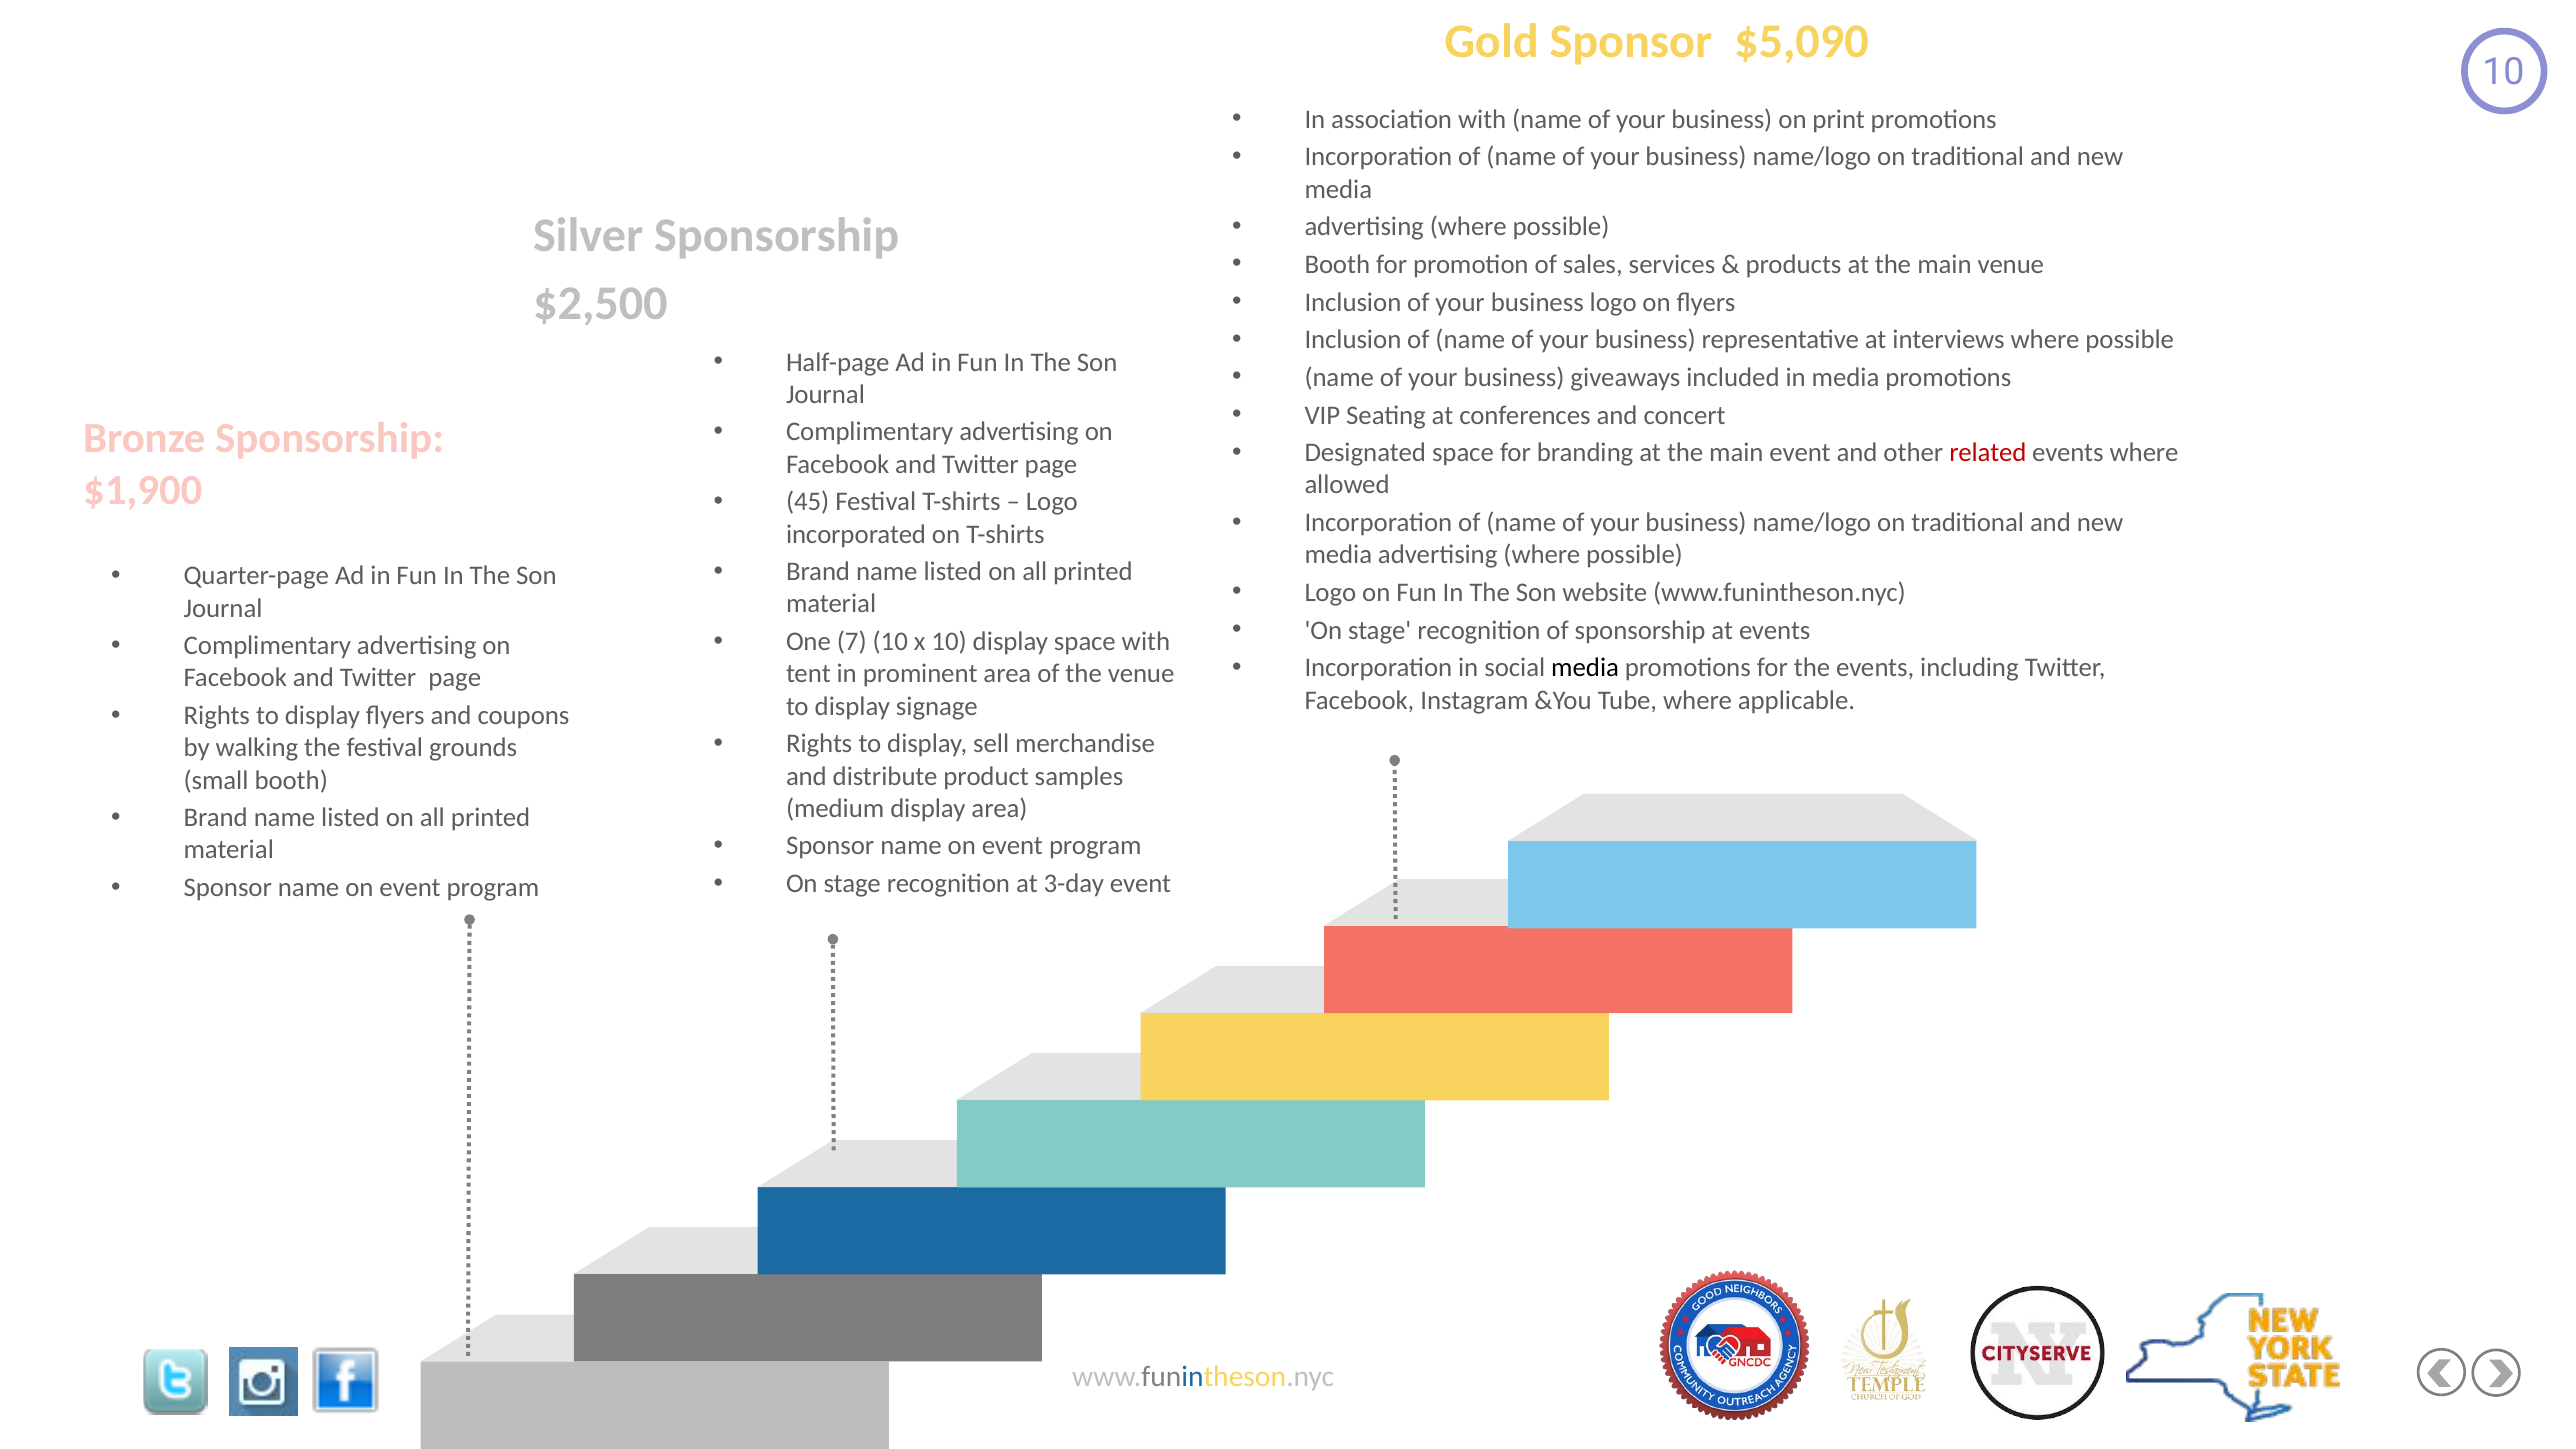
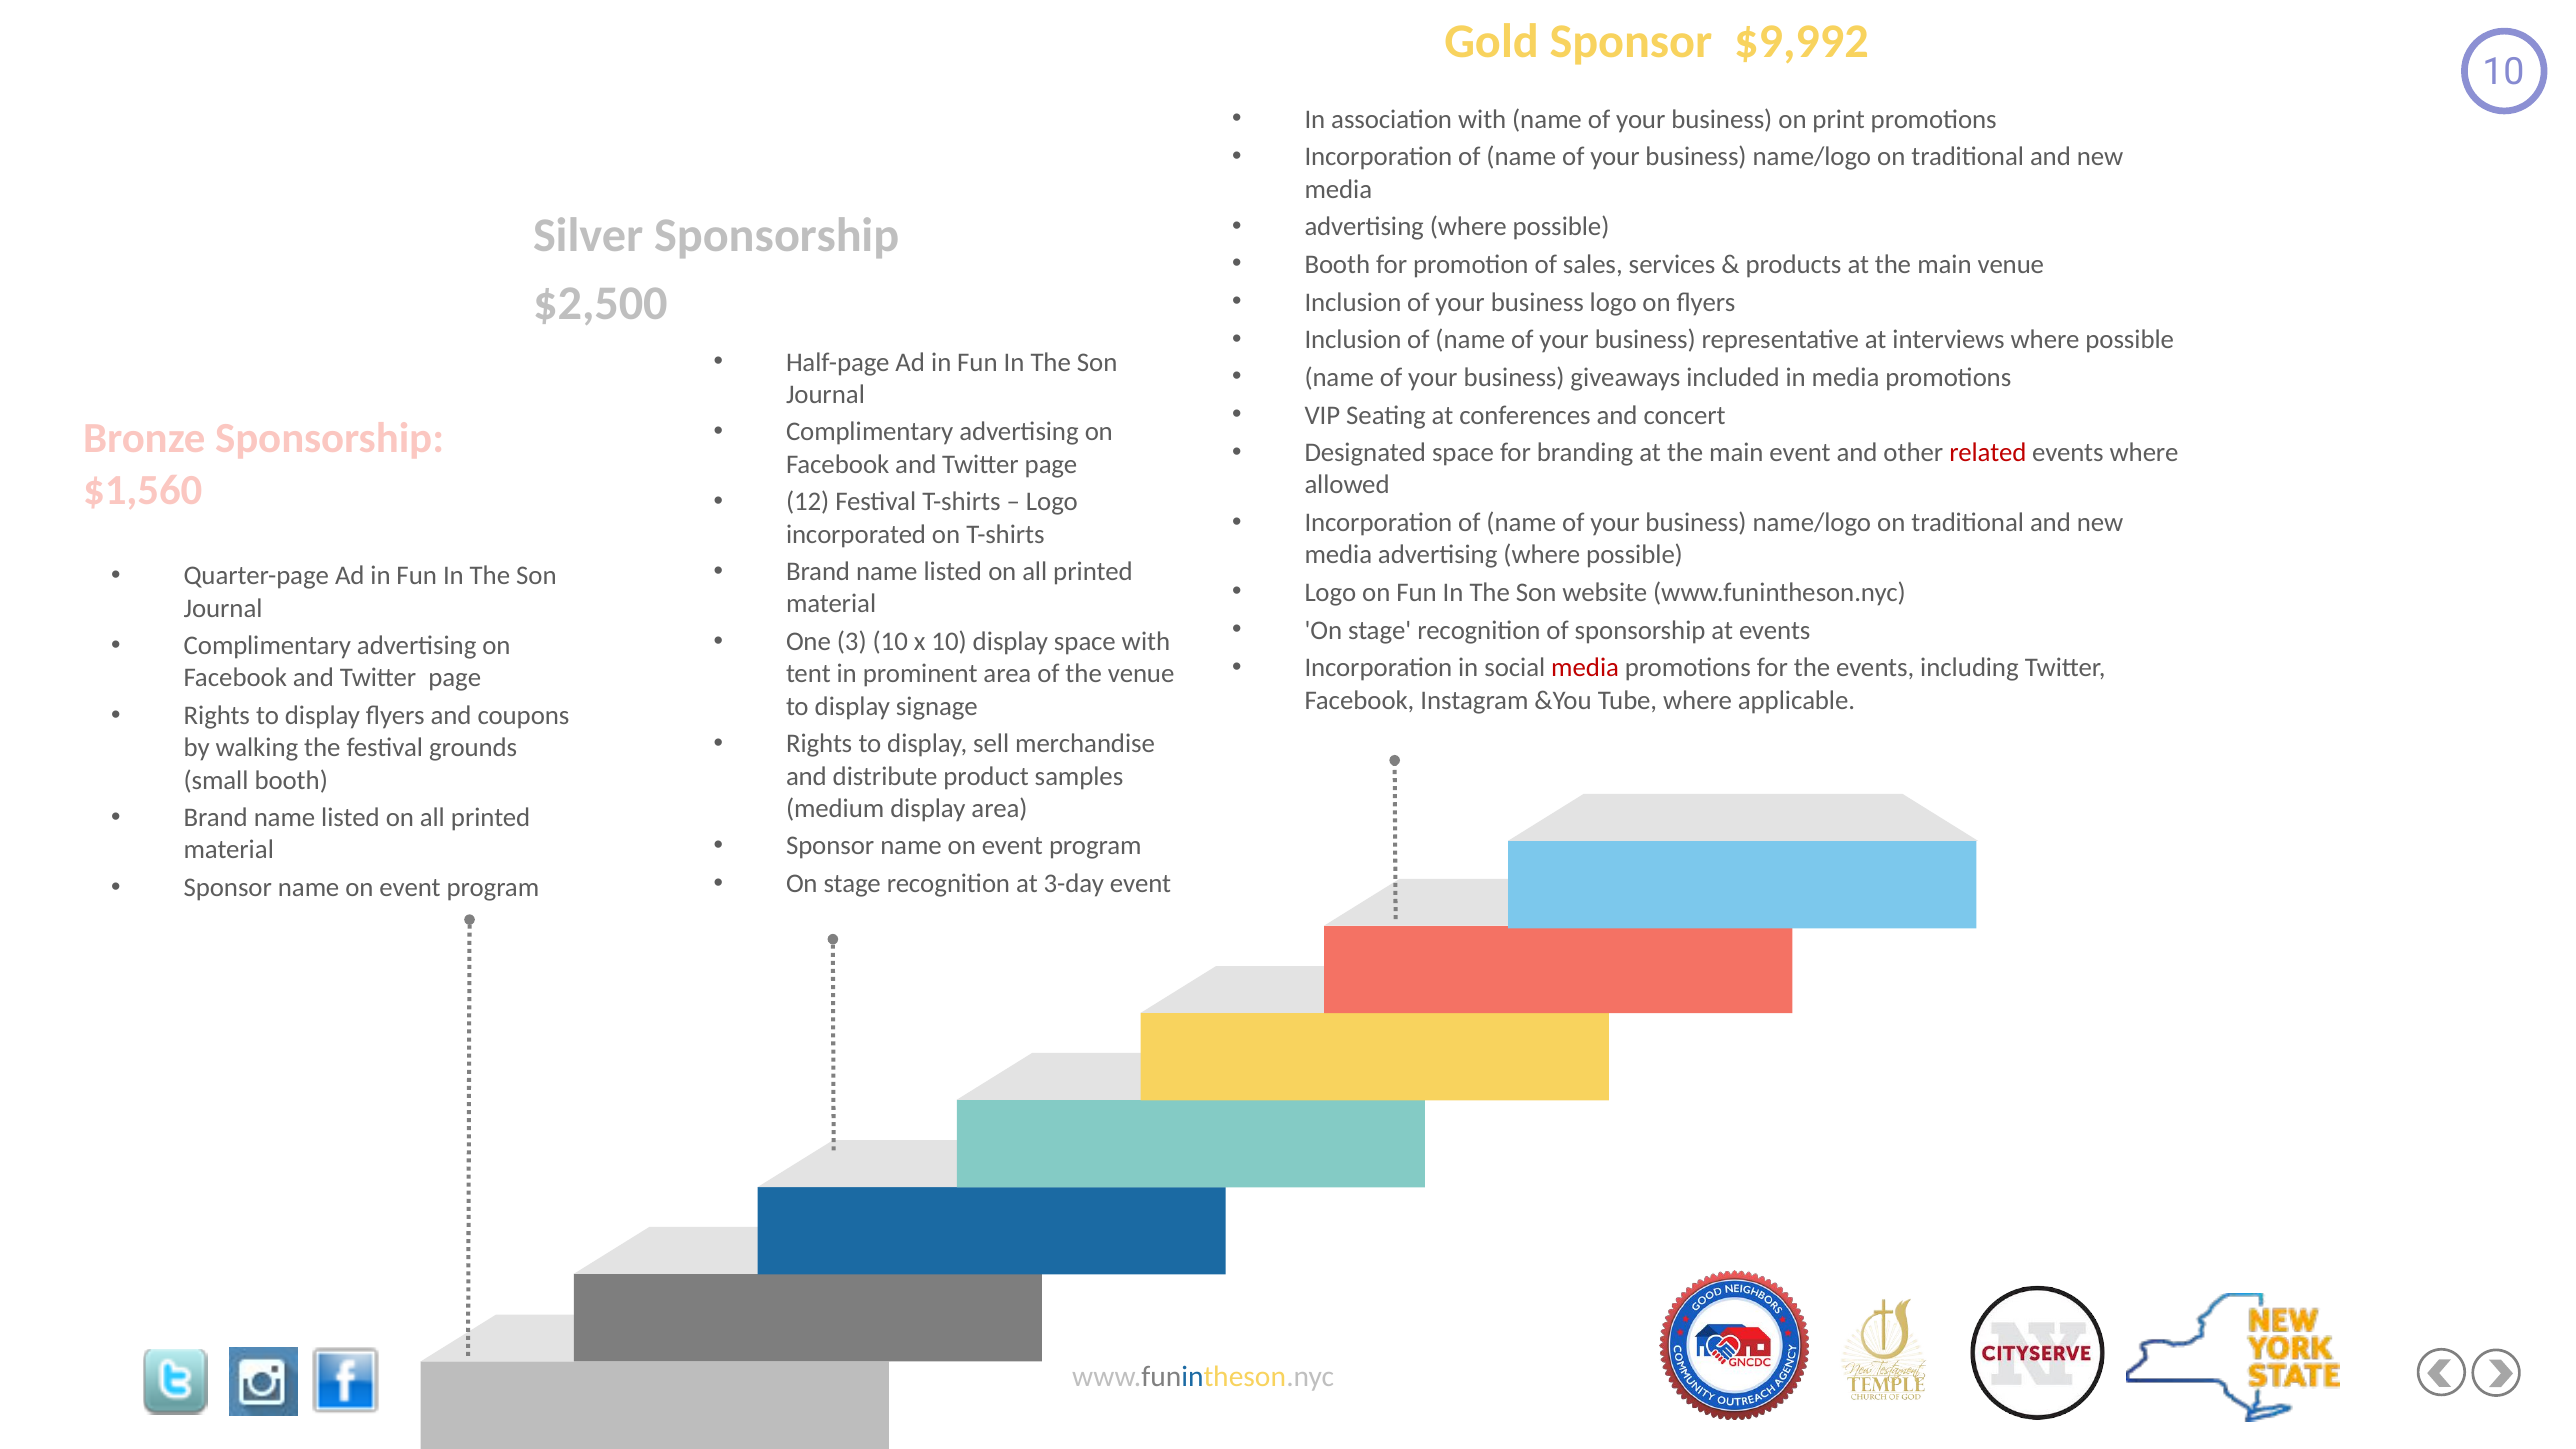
$5,090: $5,090 -> $9,992
$1,900: $1,900 -> $1,560
45: 45 -> 12
7: 7 -> 3
media at (1585, 668) colour: black -> red
